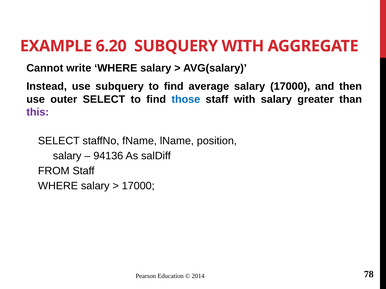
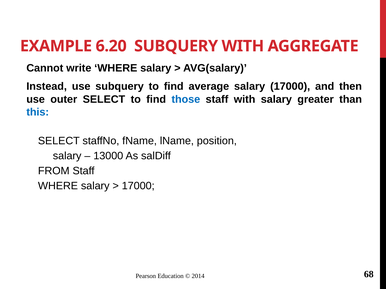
this colour: purple -> blue
94136: 94136 -> 13000
78: 78 -> 68
